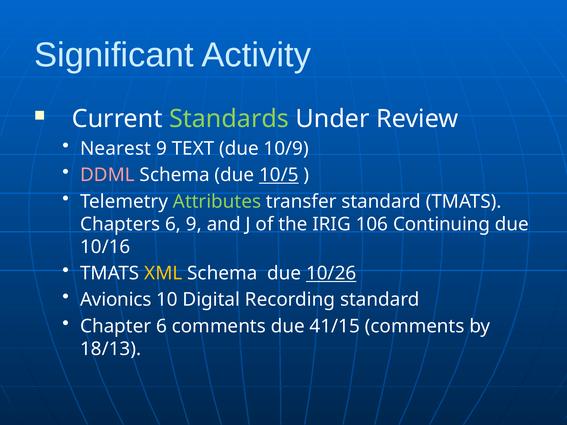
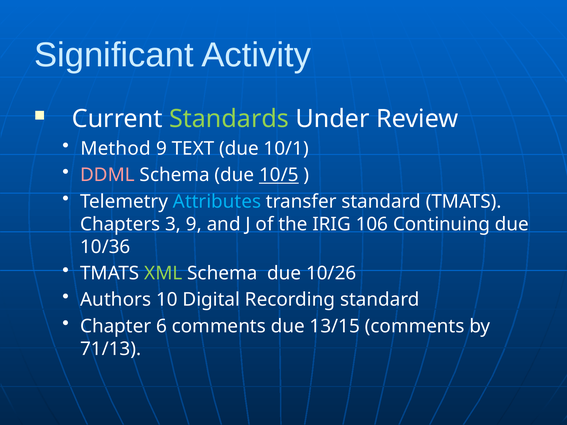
Nearest: Nearest -> Method
10/9: 10/9 -> 10/1
Attributes colour: light green -> light blue
Chapters 6: 6 -> 3
10/16: 10/16 -> 10/36
XML colour: yellow -> light green
10/26 underline: present -> none
Avionics: Avionics -> Authors
41/15: 41/15 -> 13/15
18/13: 18/13 -> 71/13
